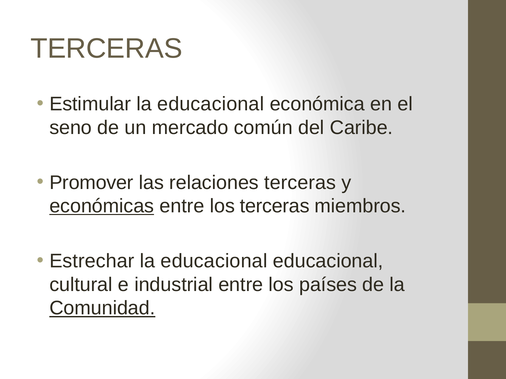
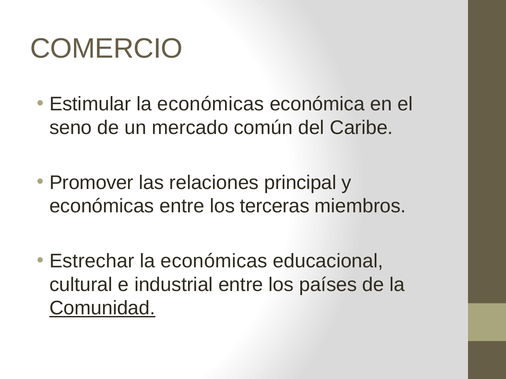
TERCERAS at (106, 49): TERCERAS -> COMERCIO
Estimular la educacional: educacional -> económicas
relaciones terceras: terceras -> principal
económicas at (102, 206) underline: present -> none
educacional at (214, 261): educacional -> económicas
